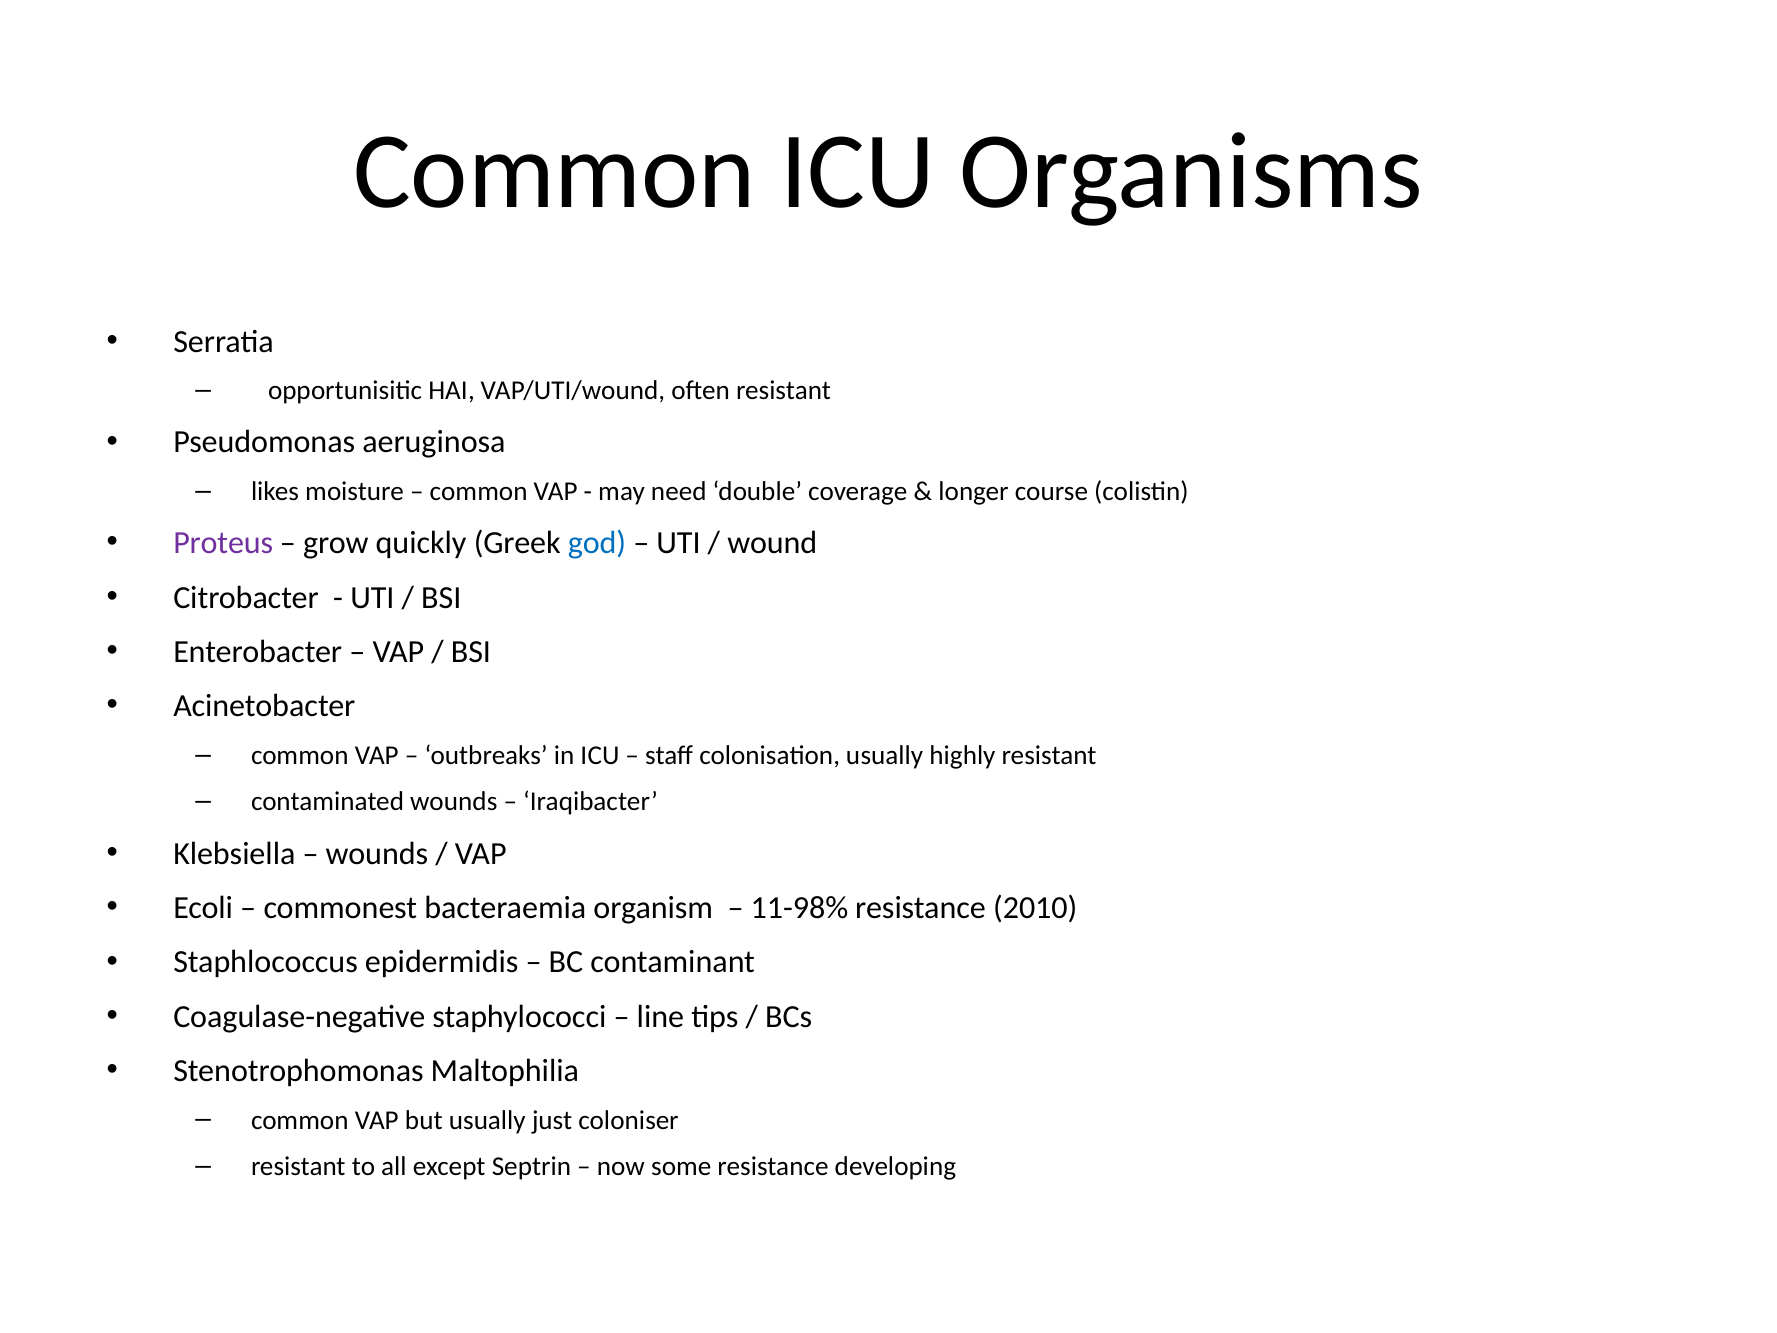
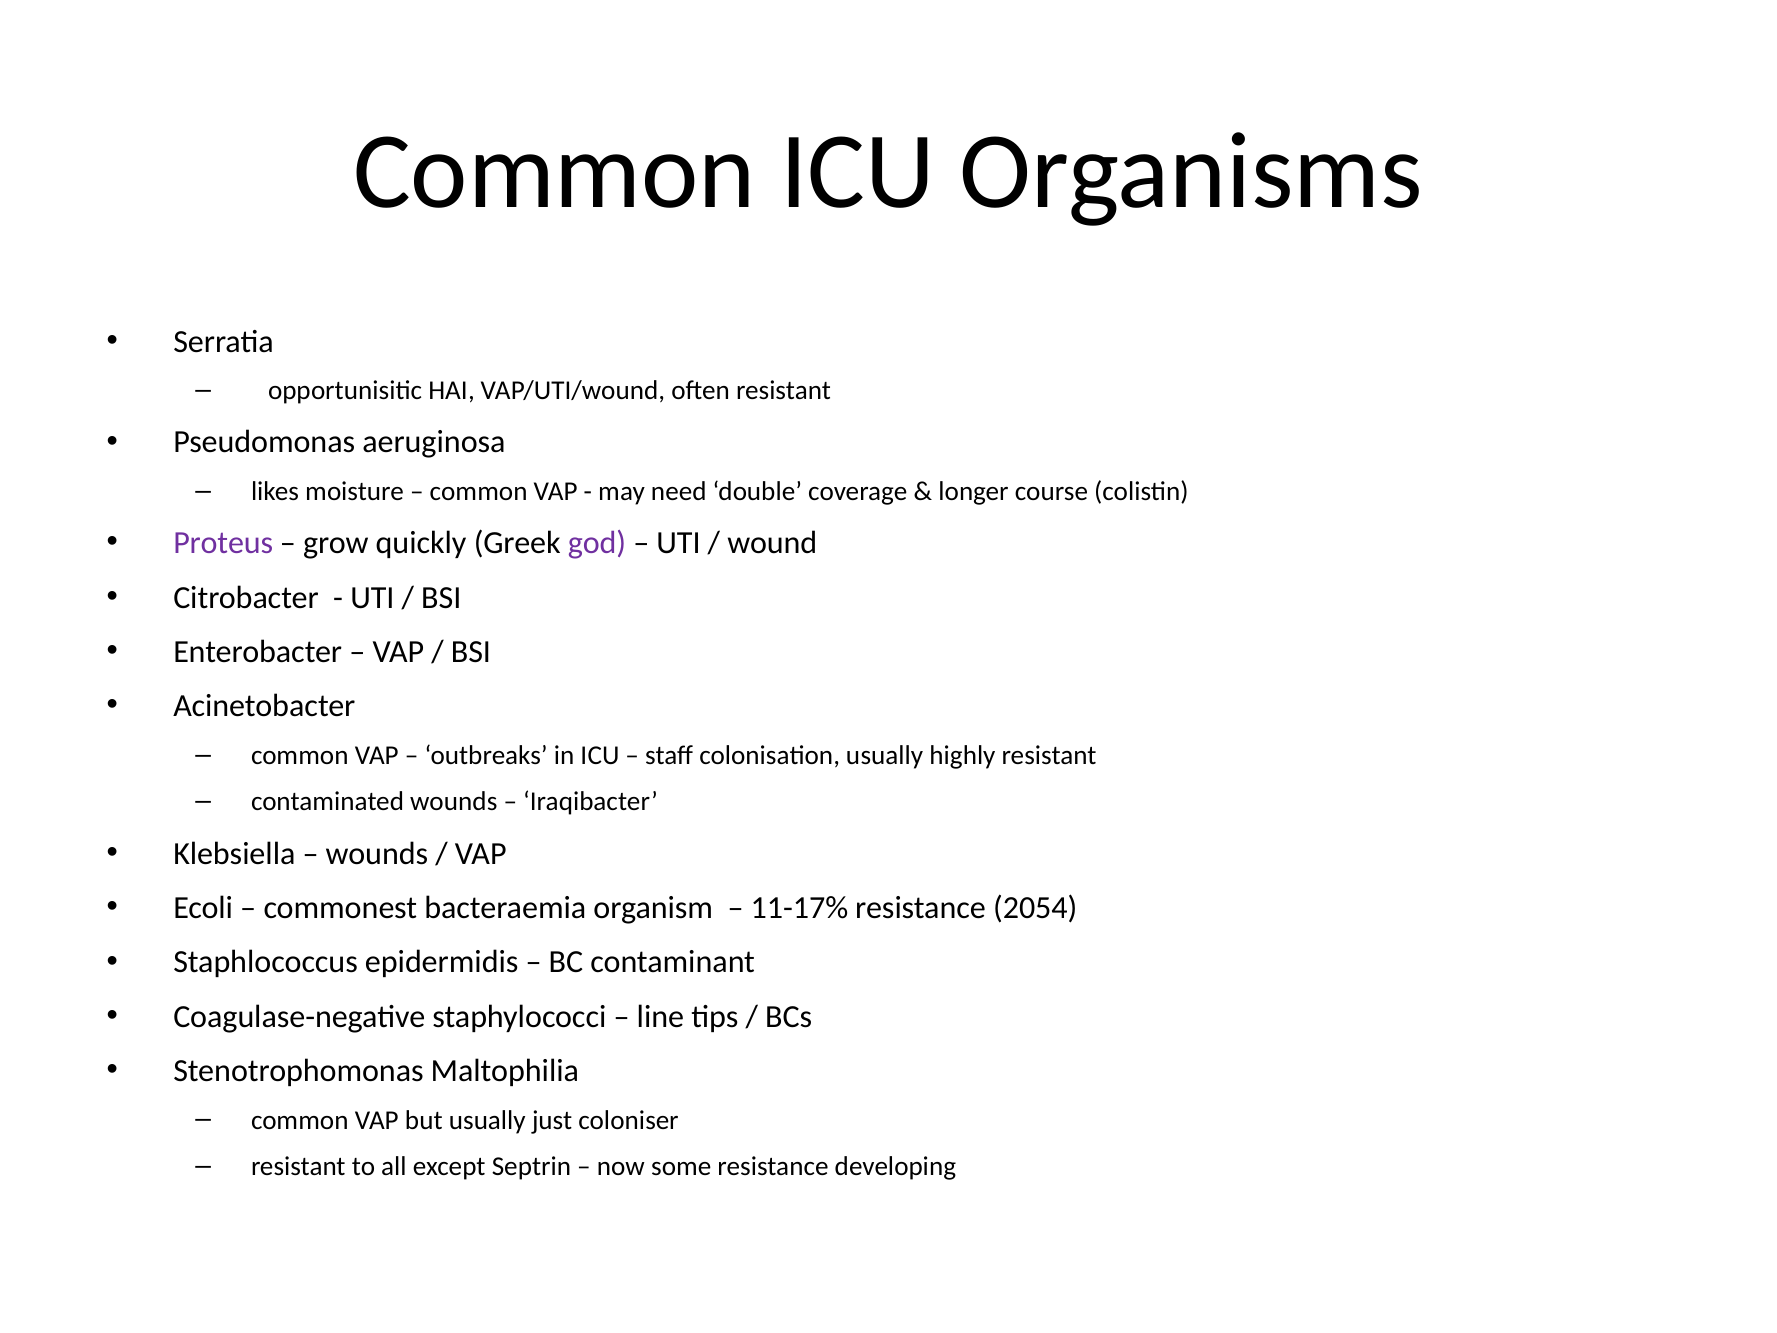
god colour: blue -> purple
11-98%: 11-98% -> 11-17%
2010: 2010 -> 2054
